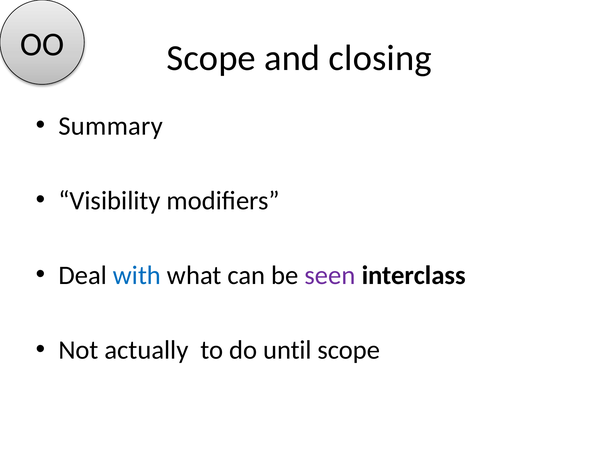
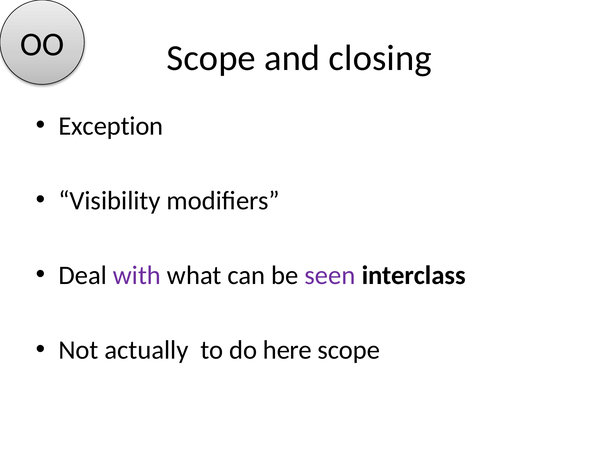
Summary: Summary -> Exception
with colour: blue -> purple
until: until -> here
